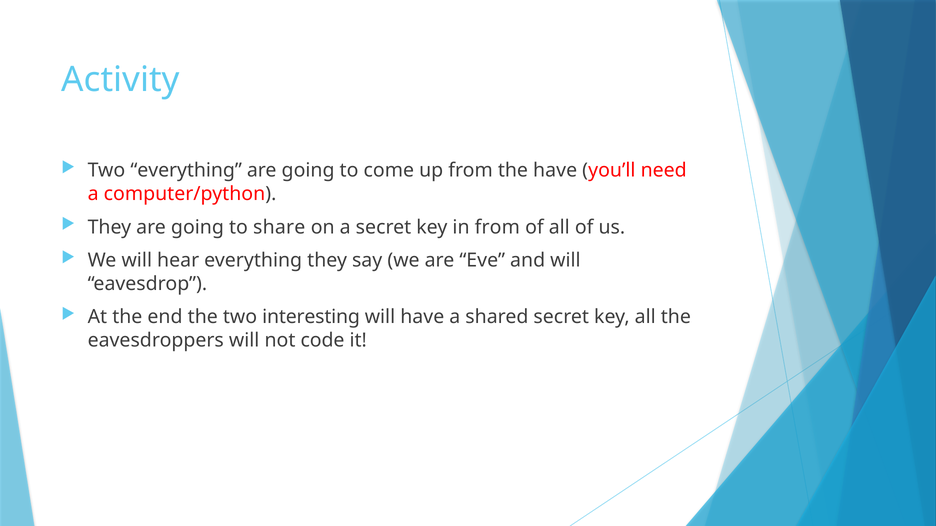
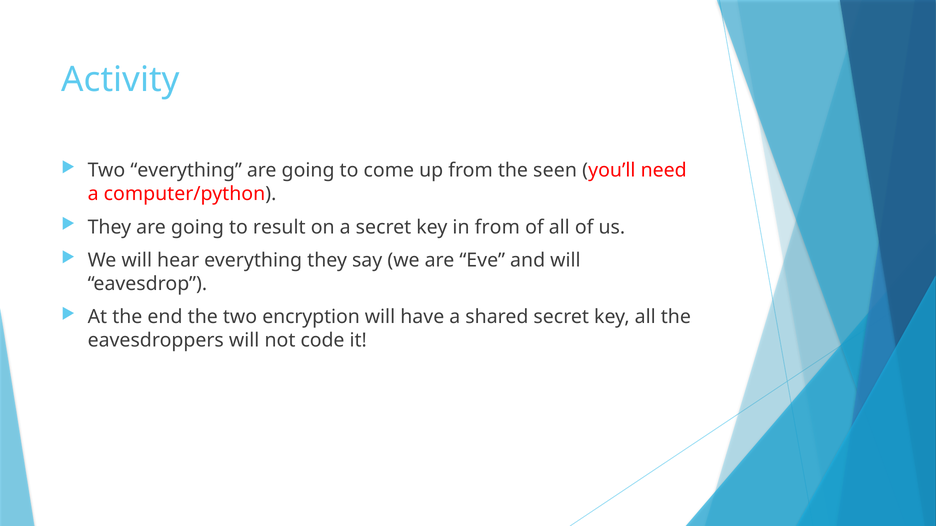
the have: have -> seen
share: share -> result
interesting: interesting -> encryption
